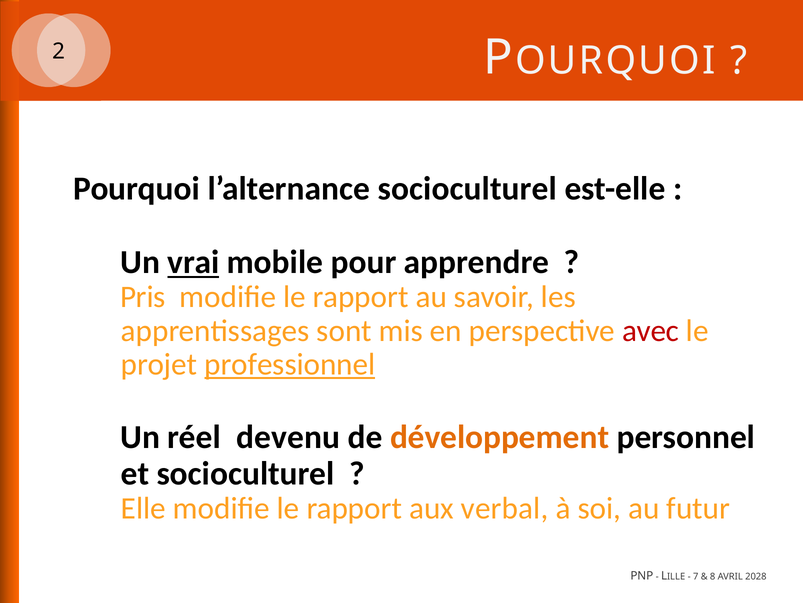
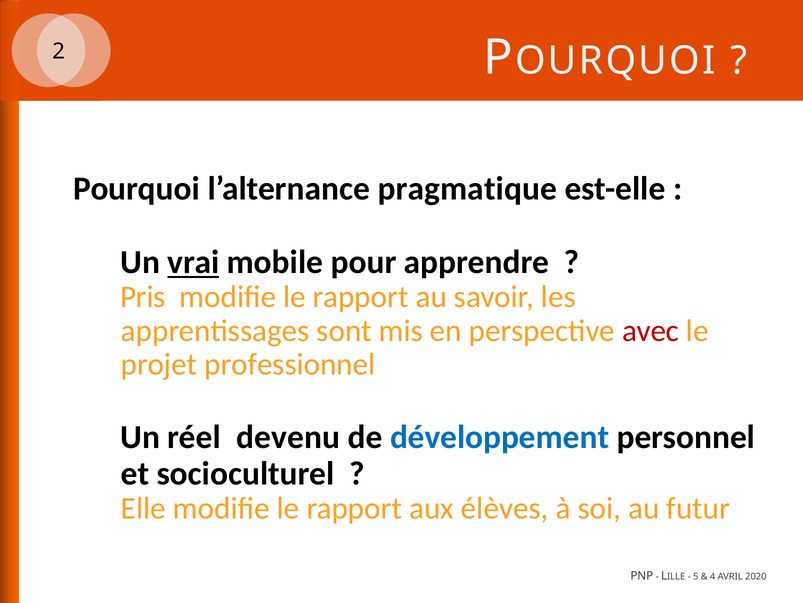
l’alternance socioculturel: socioculturel -> pragmatique
professionnel underline: present -> none
développement colour: orange -> blue
verbal: verbal -> élèves
7: 7 -> 5
8: 8 -> 4
2028: 2028 -> 2020
